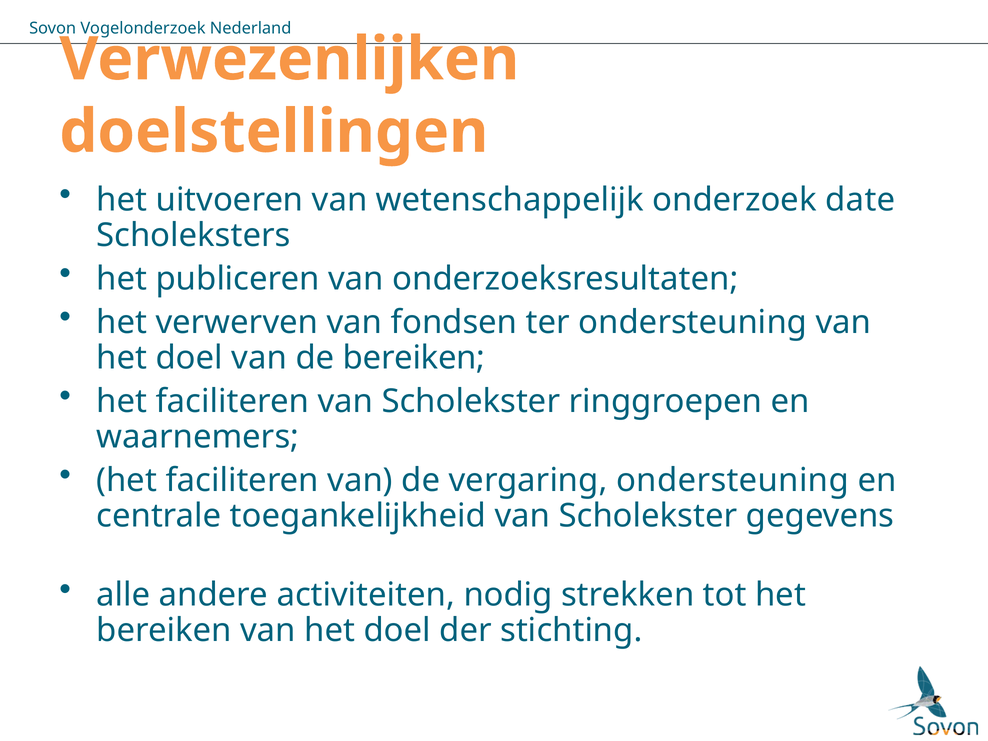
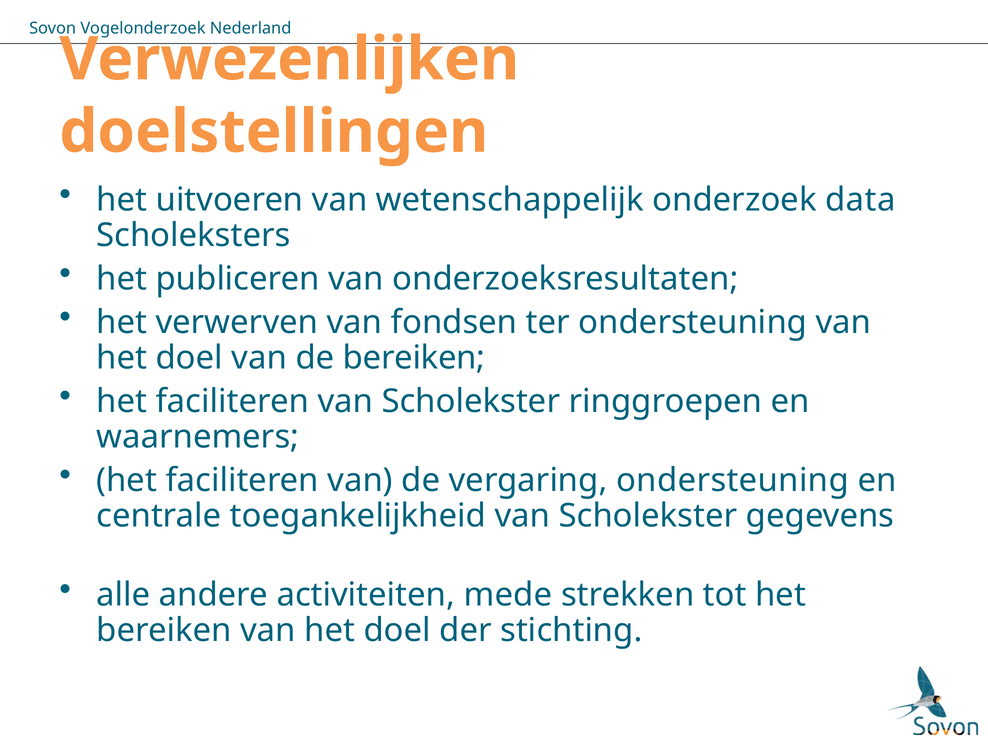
date: date -> data
nodig: nodig -> mede
